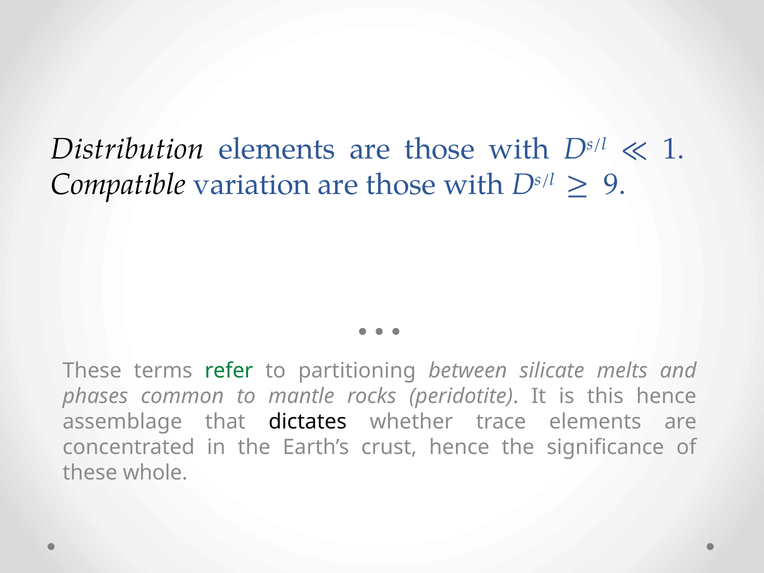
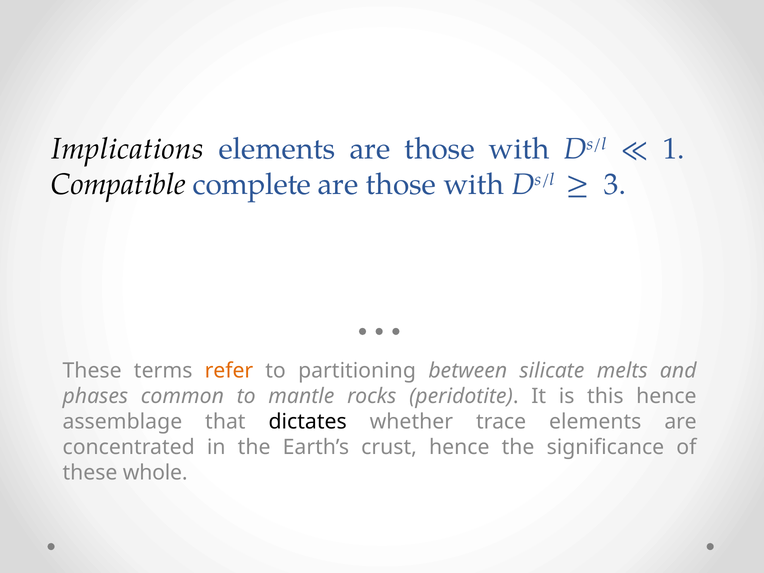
Distribution: Distribution -> Implications
variation: variation -> complete
9: 9 -> 3
refer colour: green -> orange
